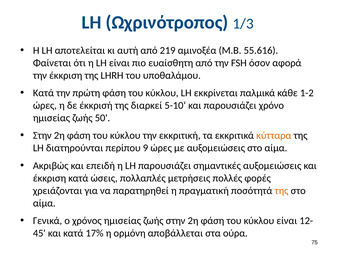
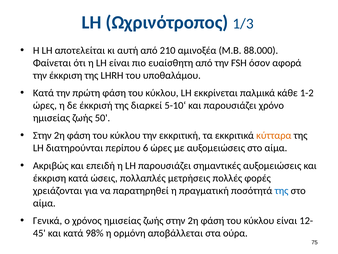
219: 219 -> 210
55.616: 55.616 -> 88.000
9: 9 -> 6
της at (282, 190) colour: orange -> blue
17%: 17% -> 98%
